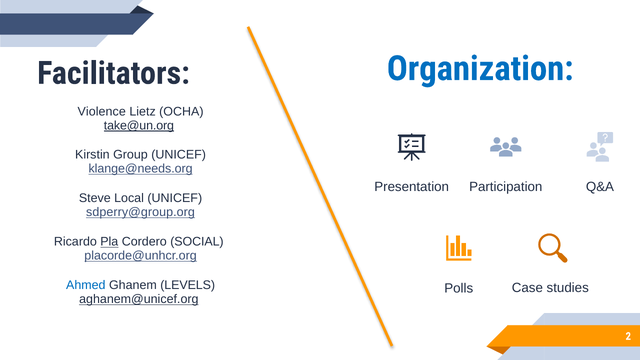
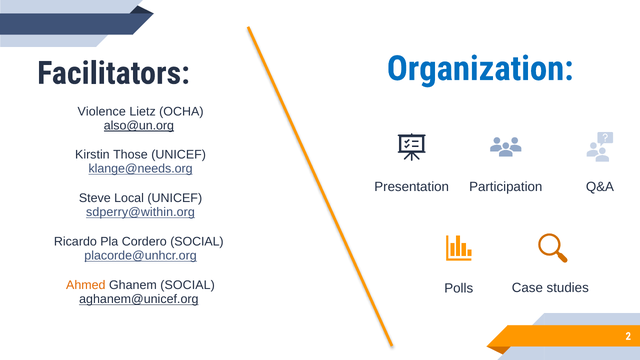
take@un.org: take@un.org -> also@un.org
Group: Group -> Those
sdperry@group.org: sdperry@group.org -> sdperry@within.org
Pla underline: present -> none
Ahmed colour: blue -> orange
Ghanem LEVELS: LEVELS -> SOCIAL
